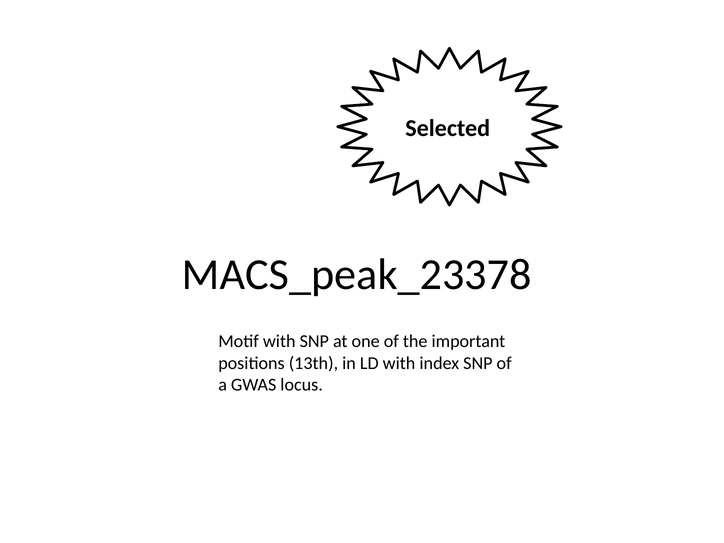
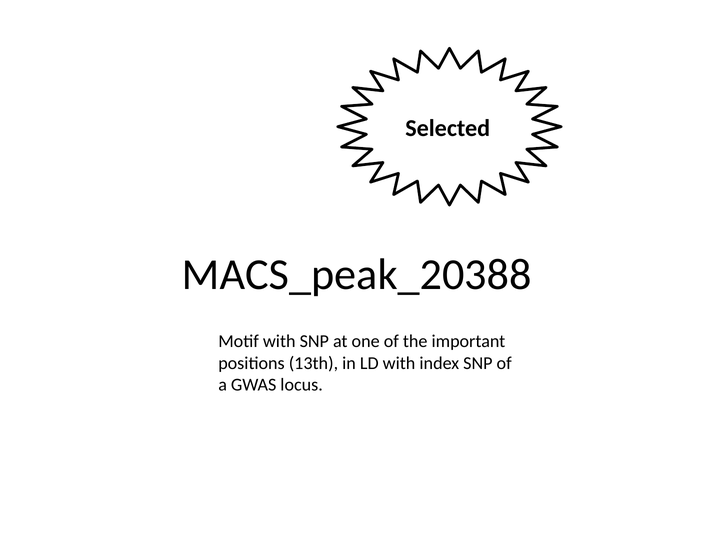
MACS_peak_23378: MACS_peak_23378 -> MACS_peak_20388
